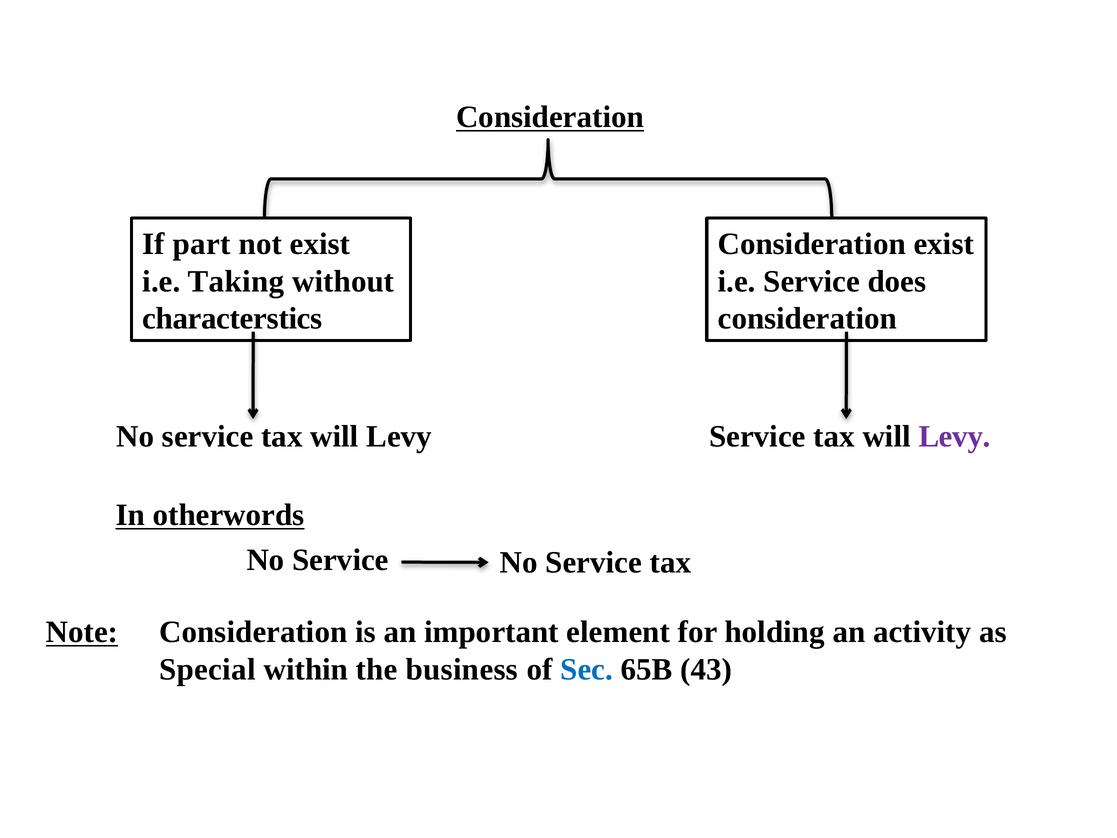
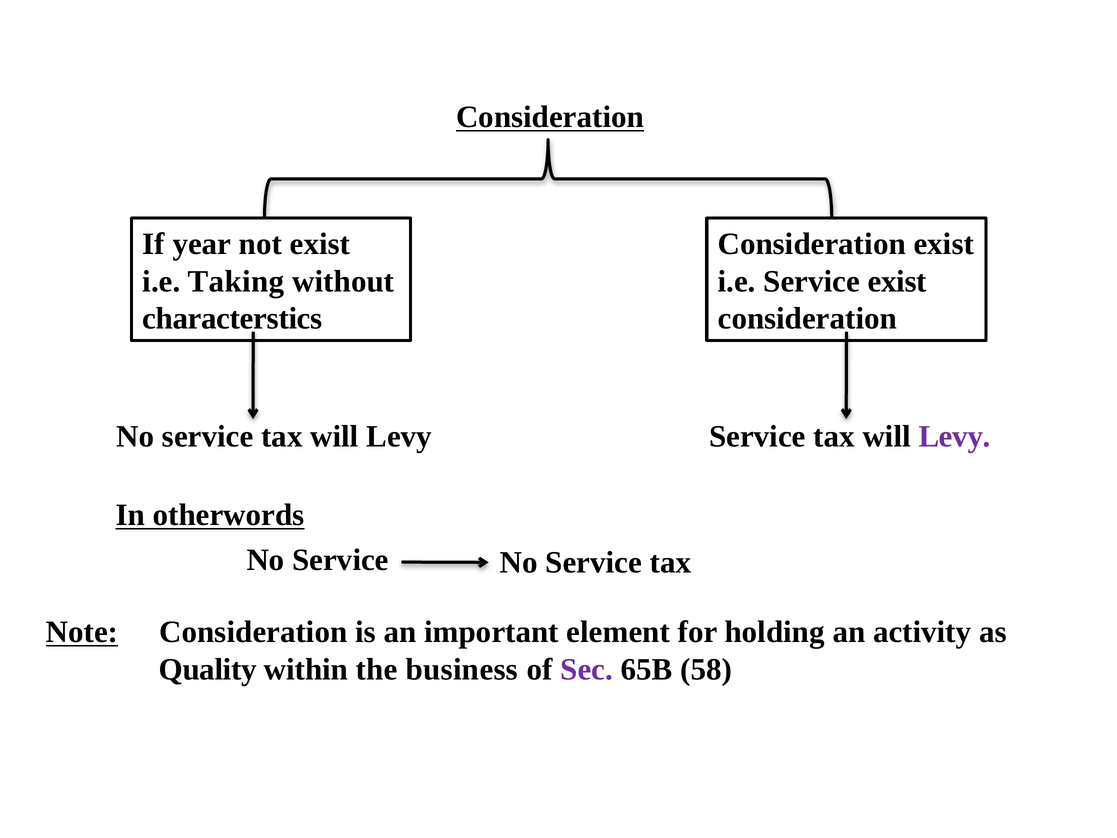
part: part -> year
Service does: does -> exist
Special: Special -> Quality
Sec colour: blue -> purple
43: 43 -> 58
